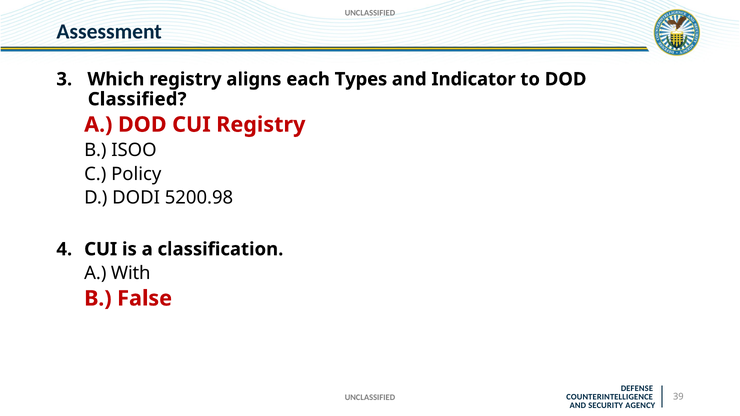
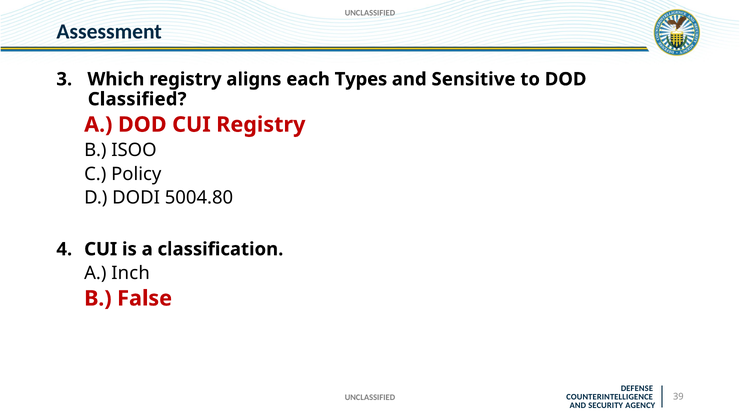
Indicator: Indicator -> Sensitive
5200.98: 5200.98 -> 5004.80
With: With -> Inch
